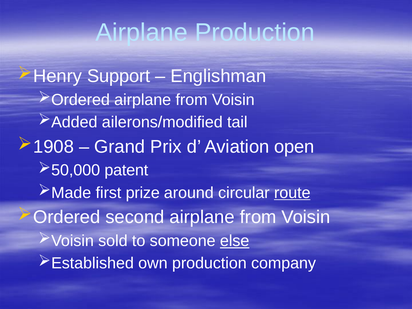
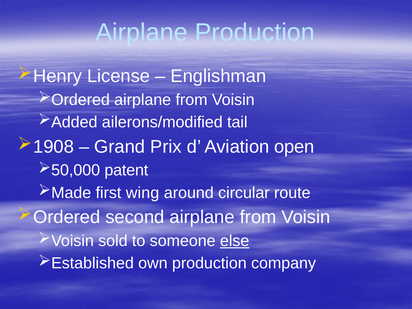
Support: Support -> License
prize: prize -> wing
route underline: present -> none
